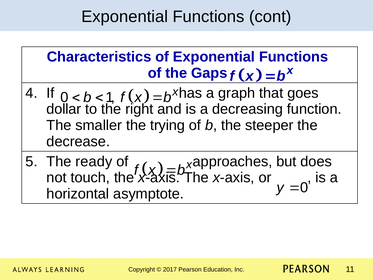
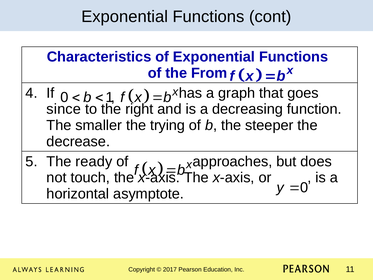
Gaps: Gaps -> From
dollar: dollar -> since
